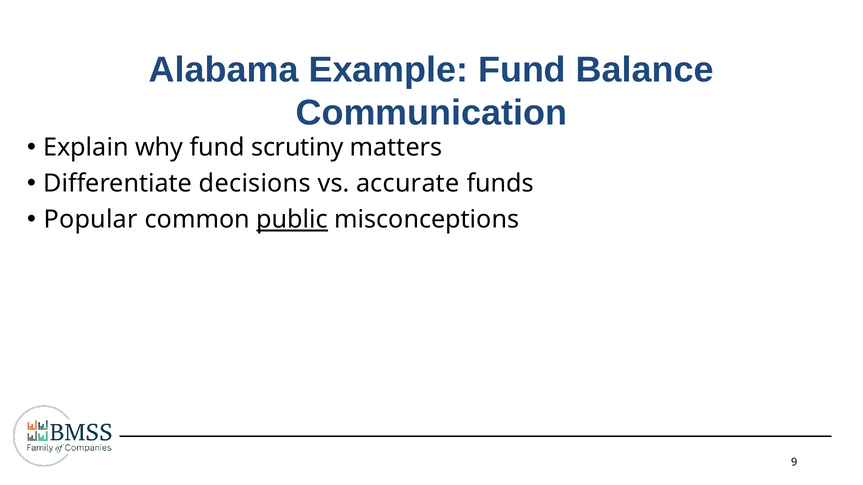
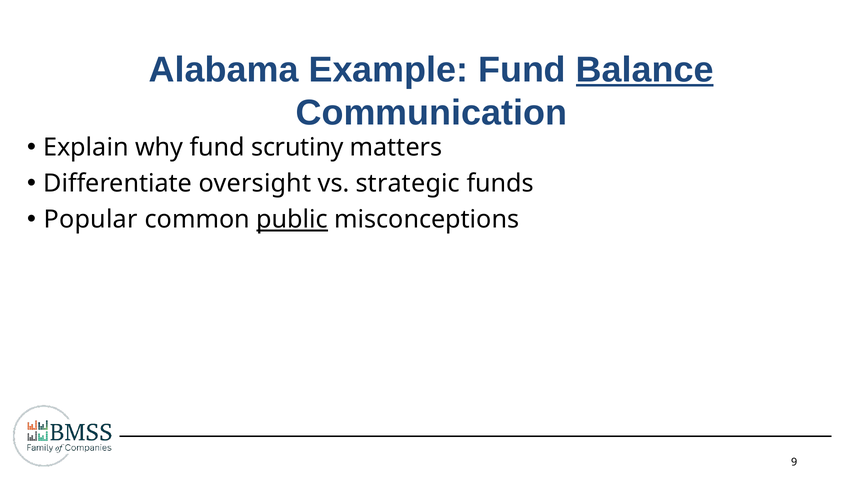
Balance underline: none -> present
decisions: decisions -> oversight
accurate: accurate -> strategic
